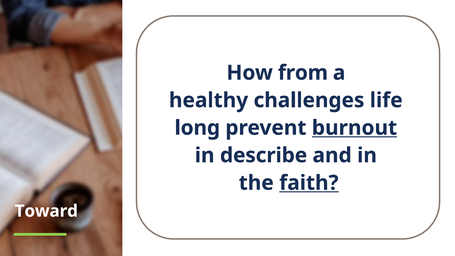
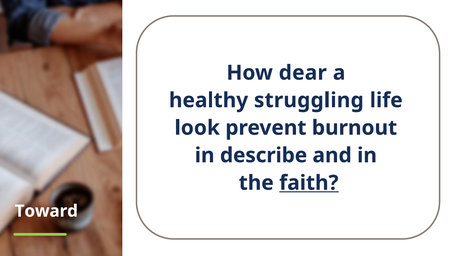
from: from -> dear
challenges: challenges -> struggling
long: long -> look
burnout underline: present -> none
